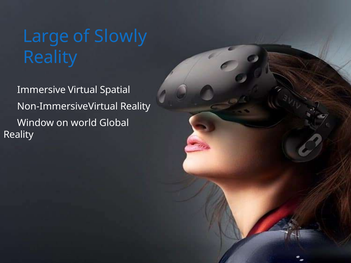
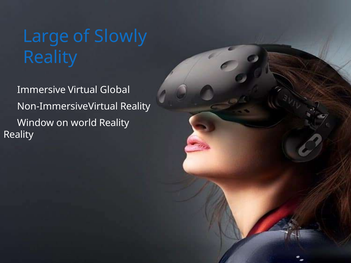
Spatial: Spatial -> Global
world Global: Global -> Reality
